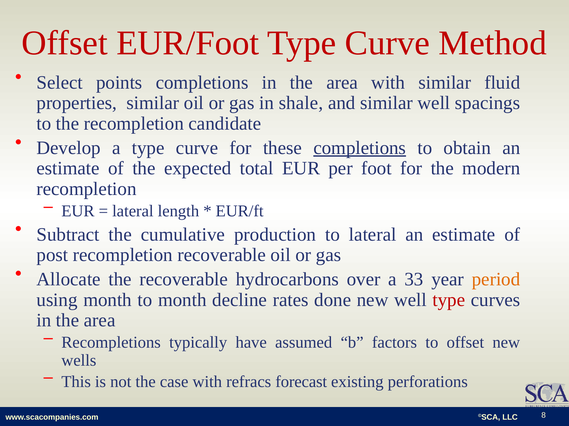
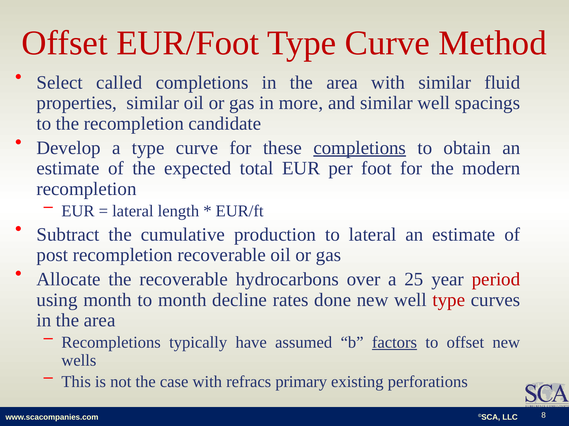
points: points -> called
shale: shale -> more
33: 33 -> 25
period colour: orange -> red
factors underline: none -> present
forecast: forecast -> primary
